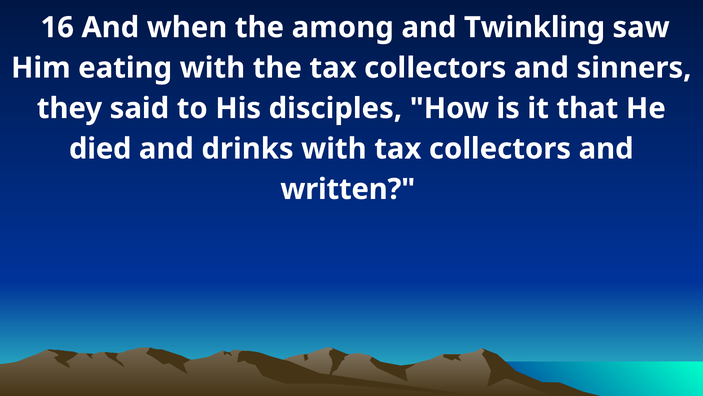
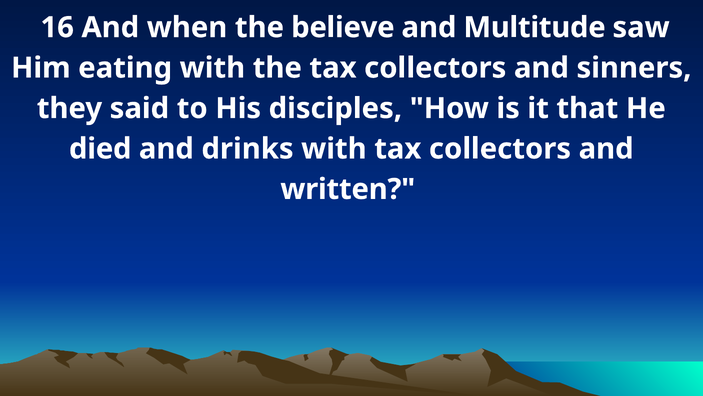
among: among -> believe
Twinkling: Twinkling -> Multitude
